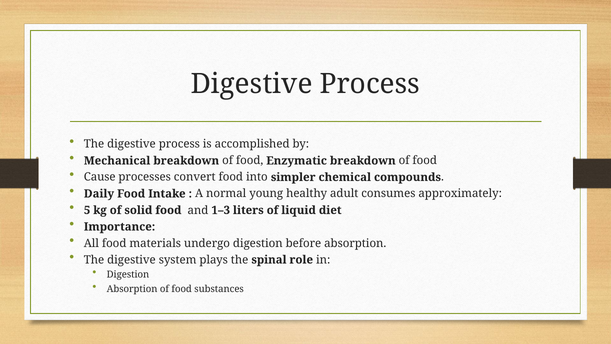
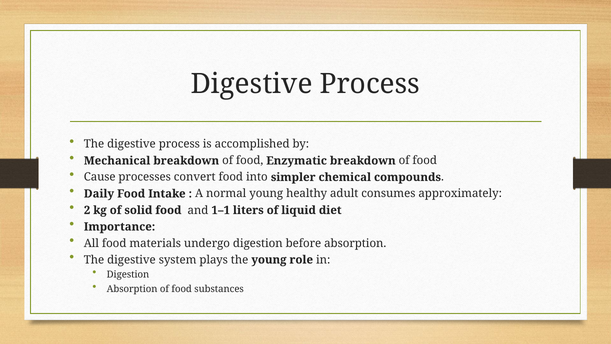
5: 5 -> 2
1–3: 1–3 -> 1–1
the spinal: spinal -> young
